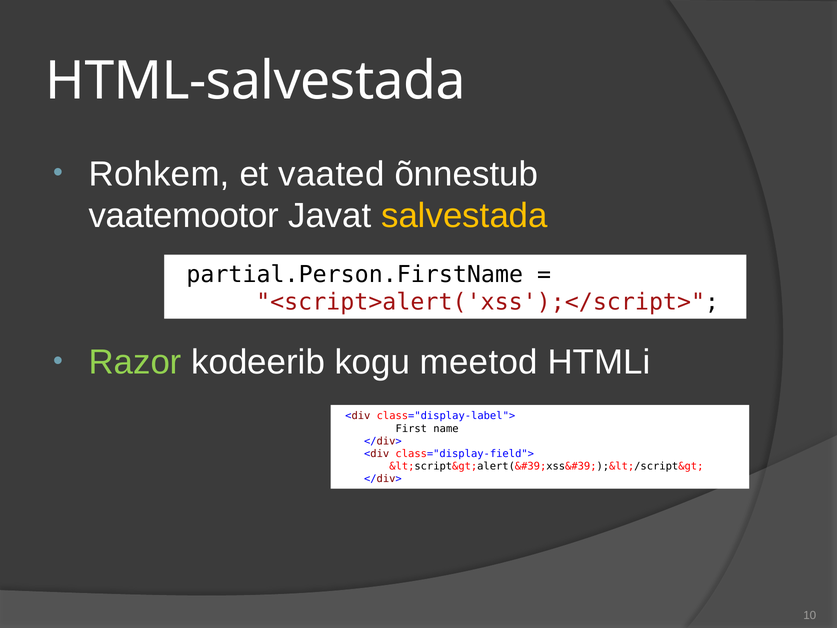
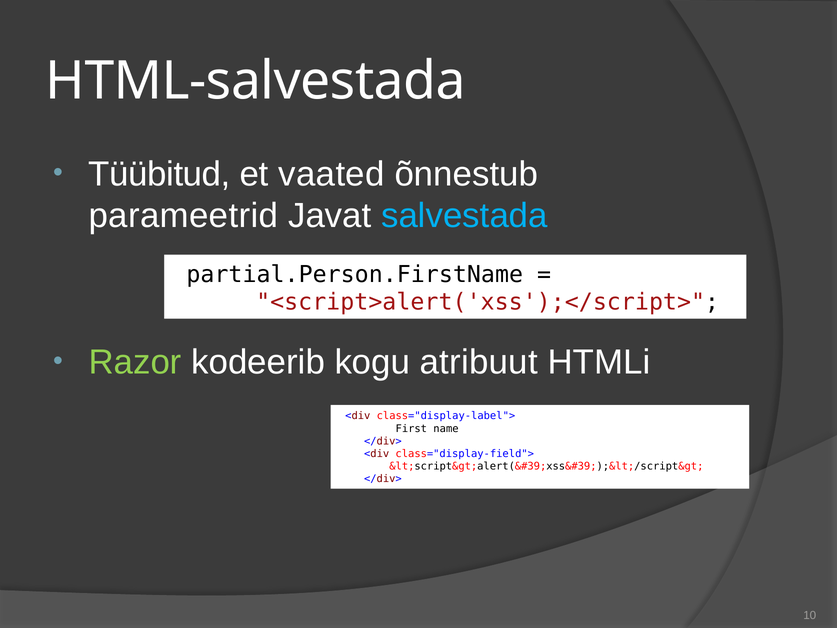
Rohkem: Rohkem -> Tüübitud
vaatemootor: vaatemootor -> parameetrid
salvestada colour: yellow -> light blue
meetod: meetod -> atribuut
